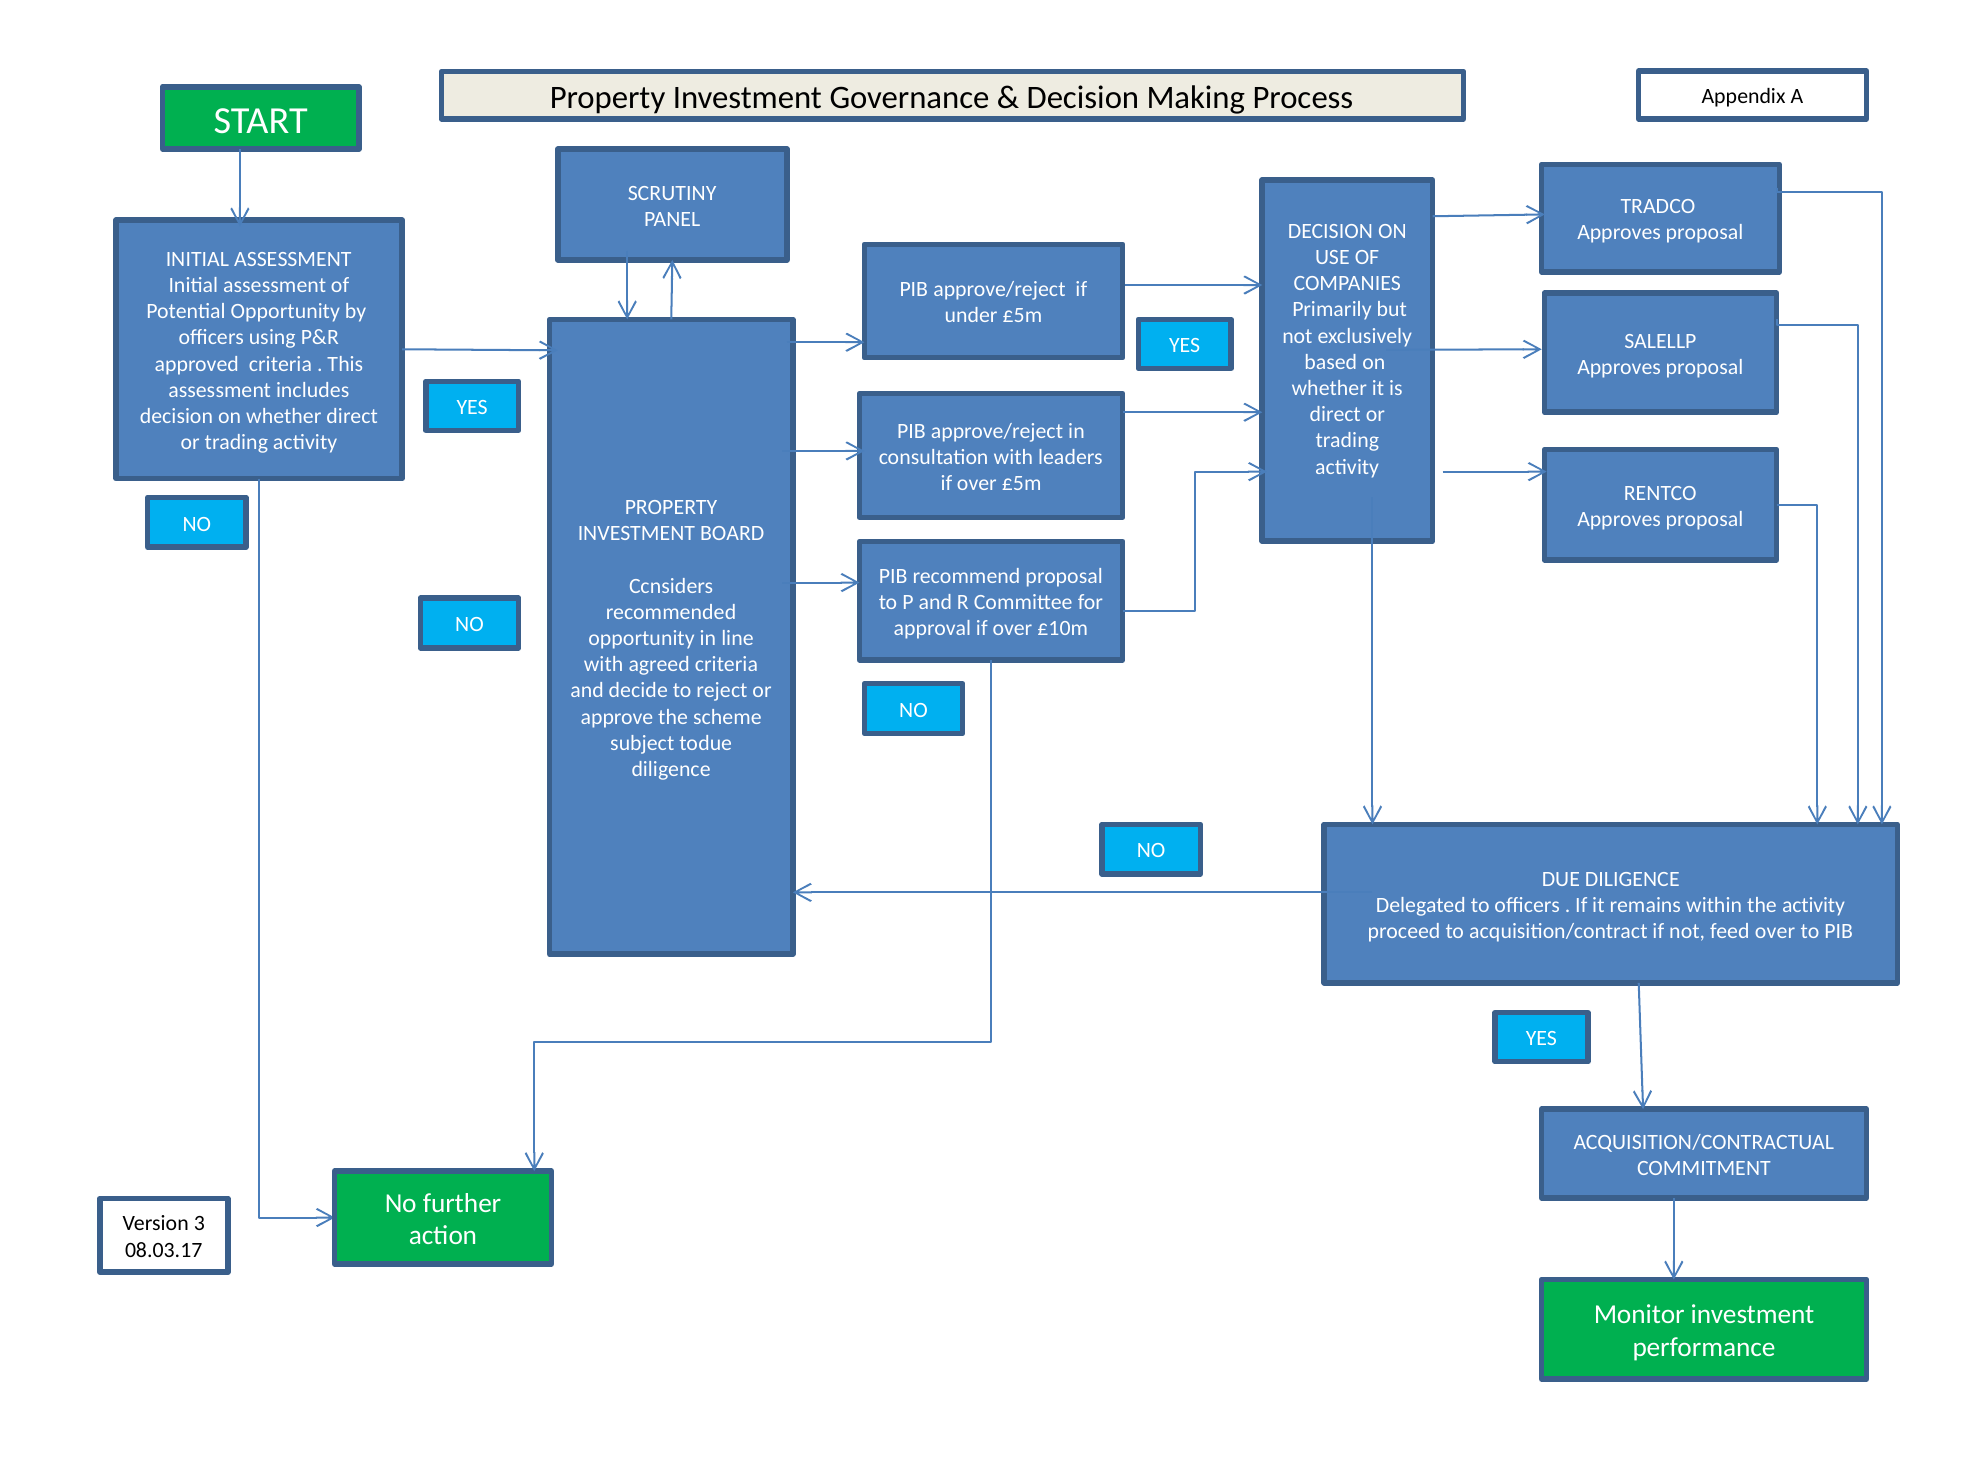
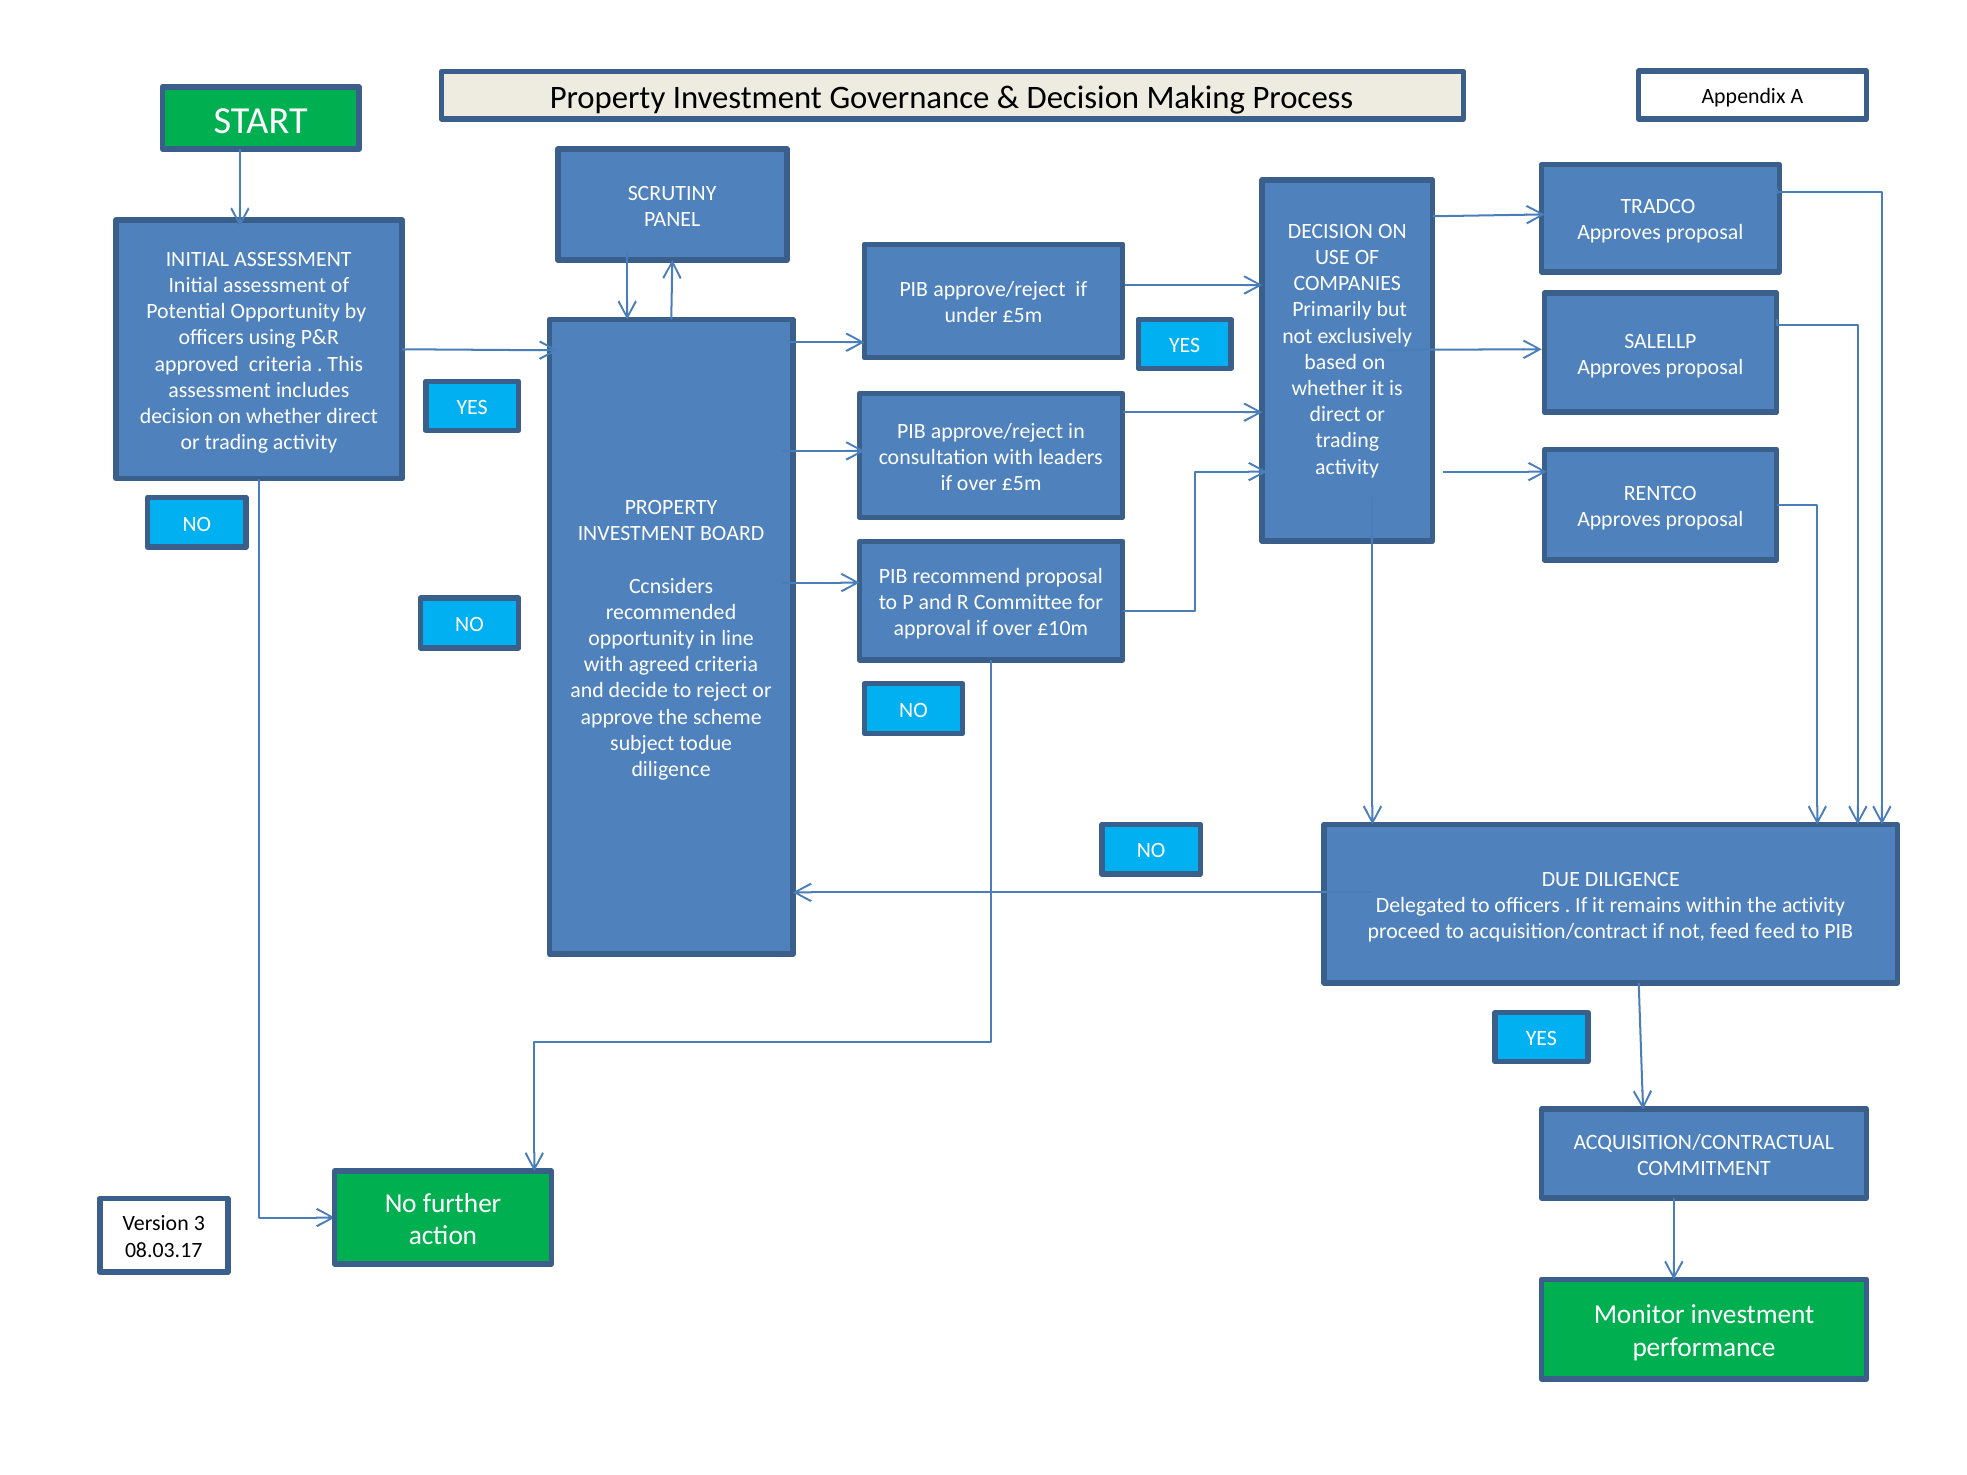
feed over: over -> feed
